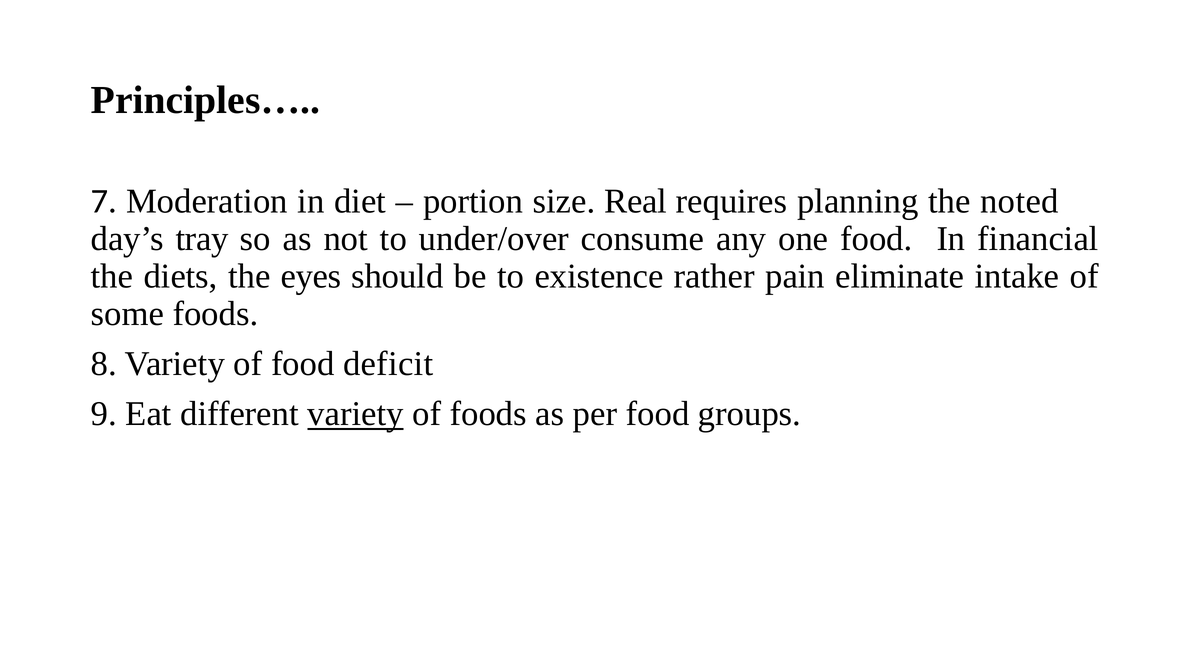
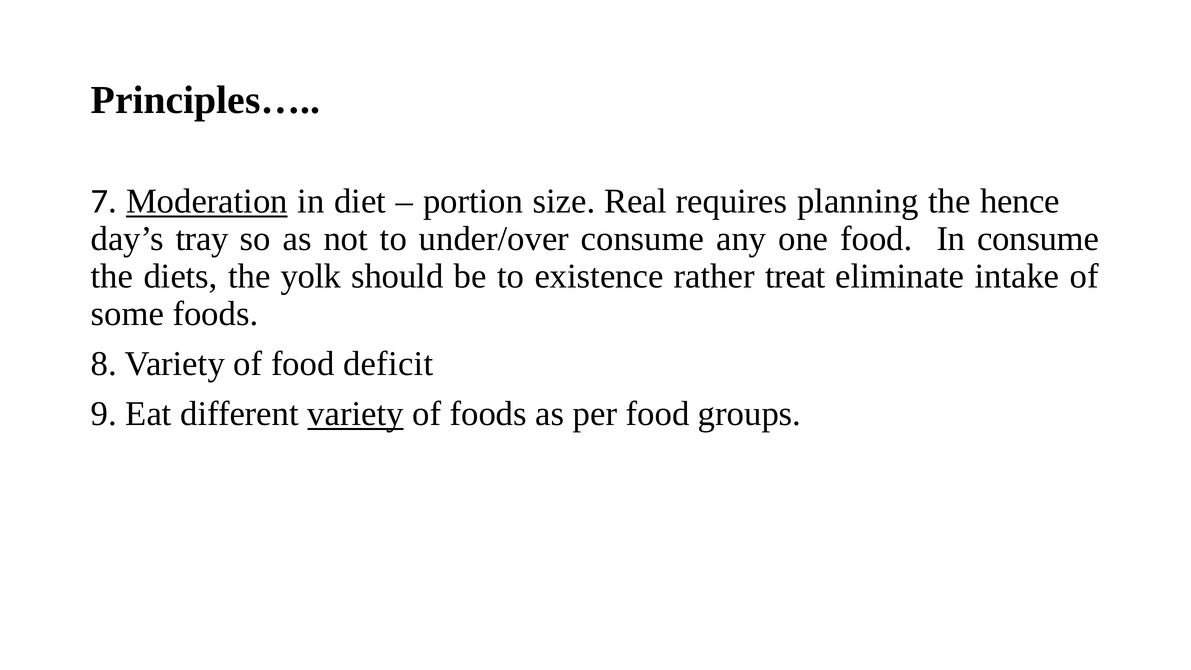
Moderation underline: none -> present
noted: noted -> hence
In financial: financial -> consume
eyes: eyes -> yolk
pain: pain -> treat
